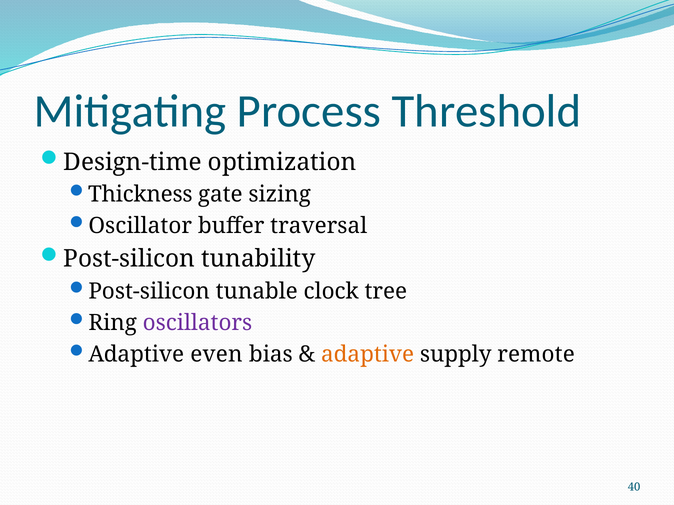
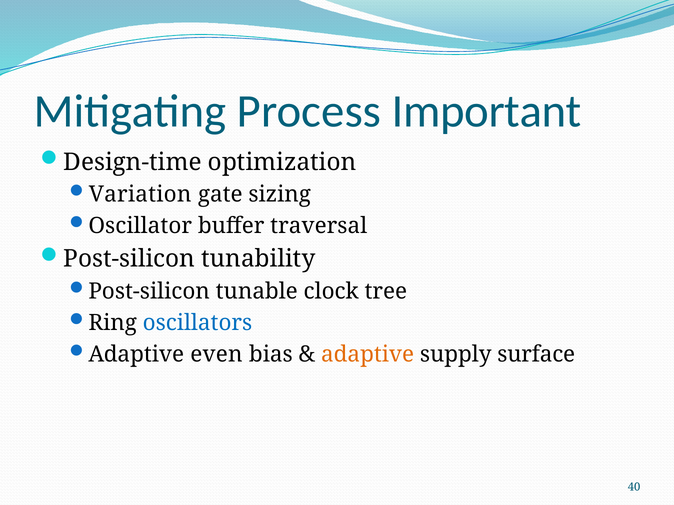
Threshold: Threshold -> Important
Thickness: Thickness -> Variation
oscillators colour: purple -> blue
remote: remote -> surface
